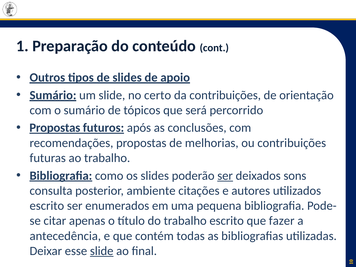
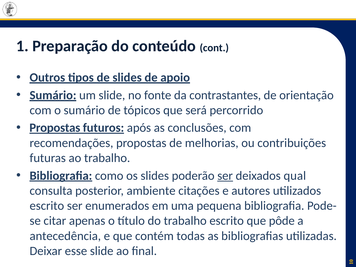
certo: certo -> fonte
da contribuições: contribuições -> contrastantes
sons: sons -> qual
fazer: fazer -> pôde
slide at (102, 251) underline: present -> none
